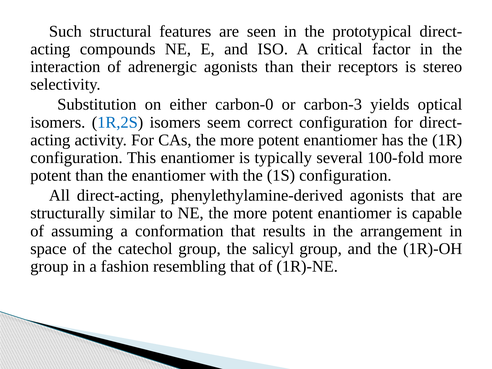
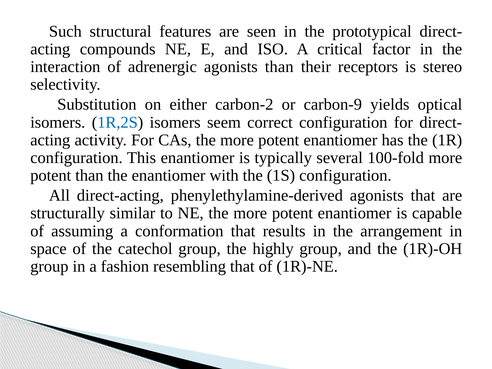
carbon-0: carbon-0 -> carbon-2
carbon-3: carbon-3 -> carbon-9
salicyl: salicyl -> highly
